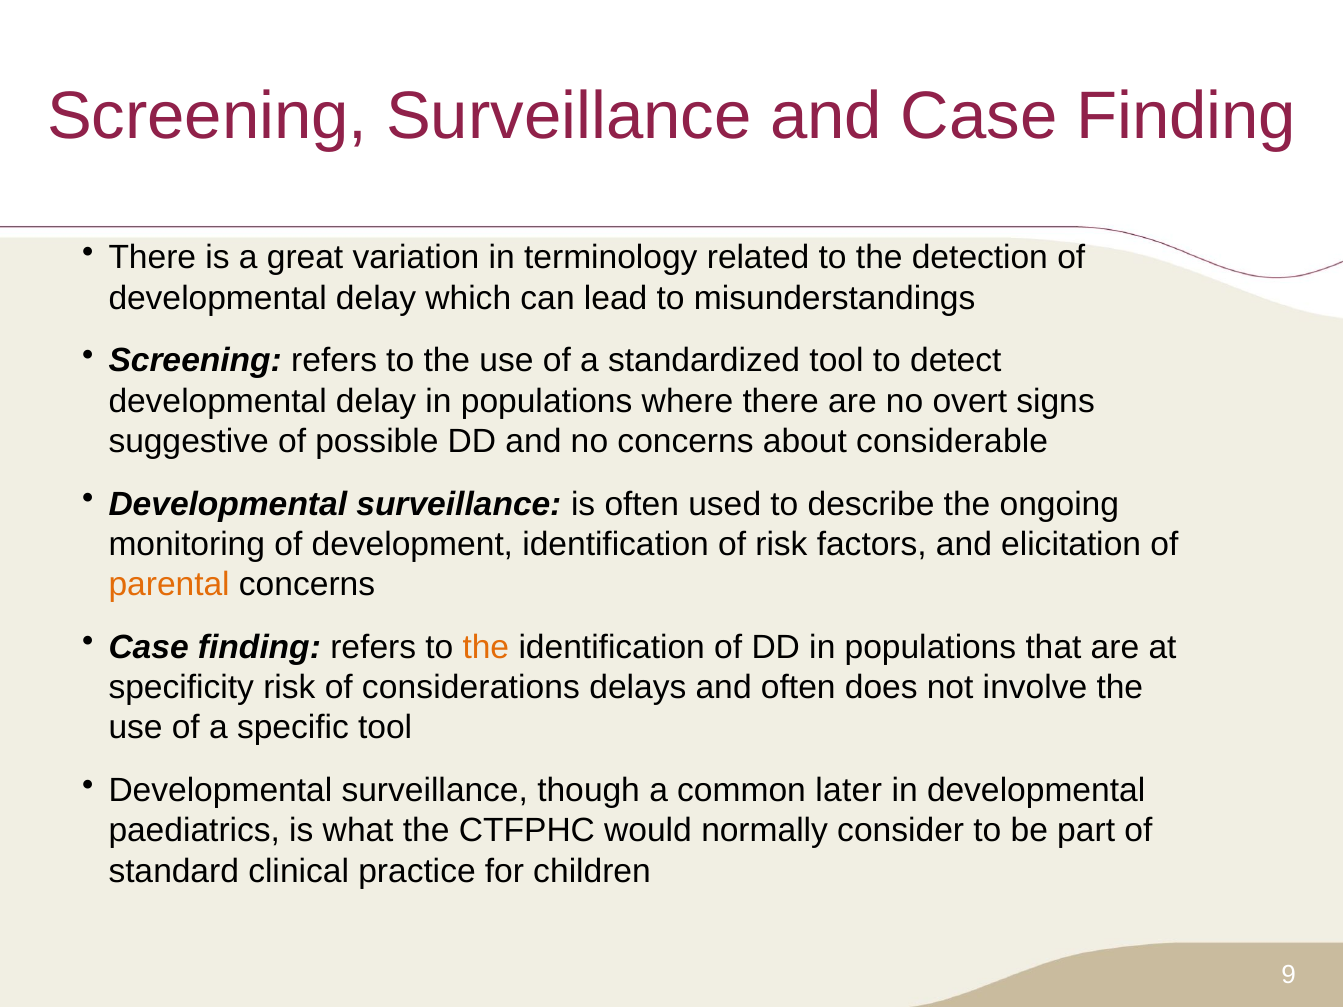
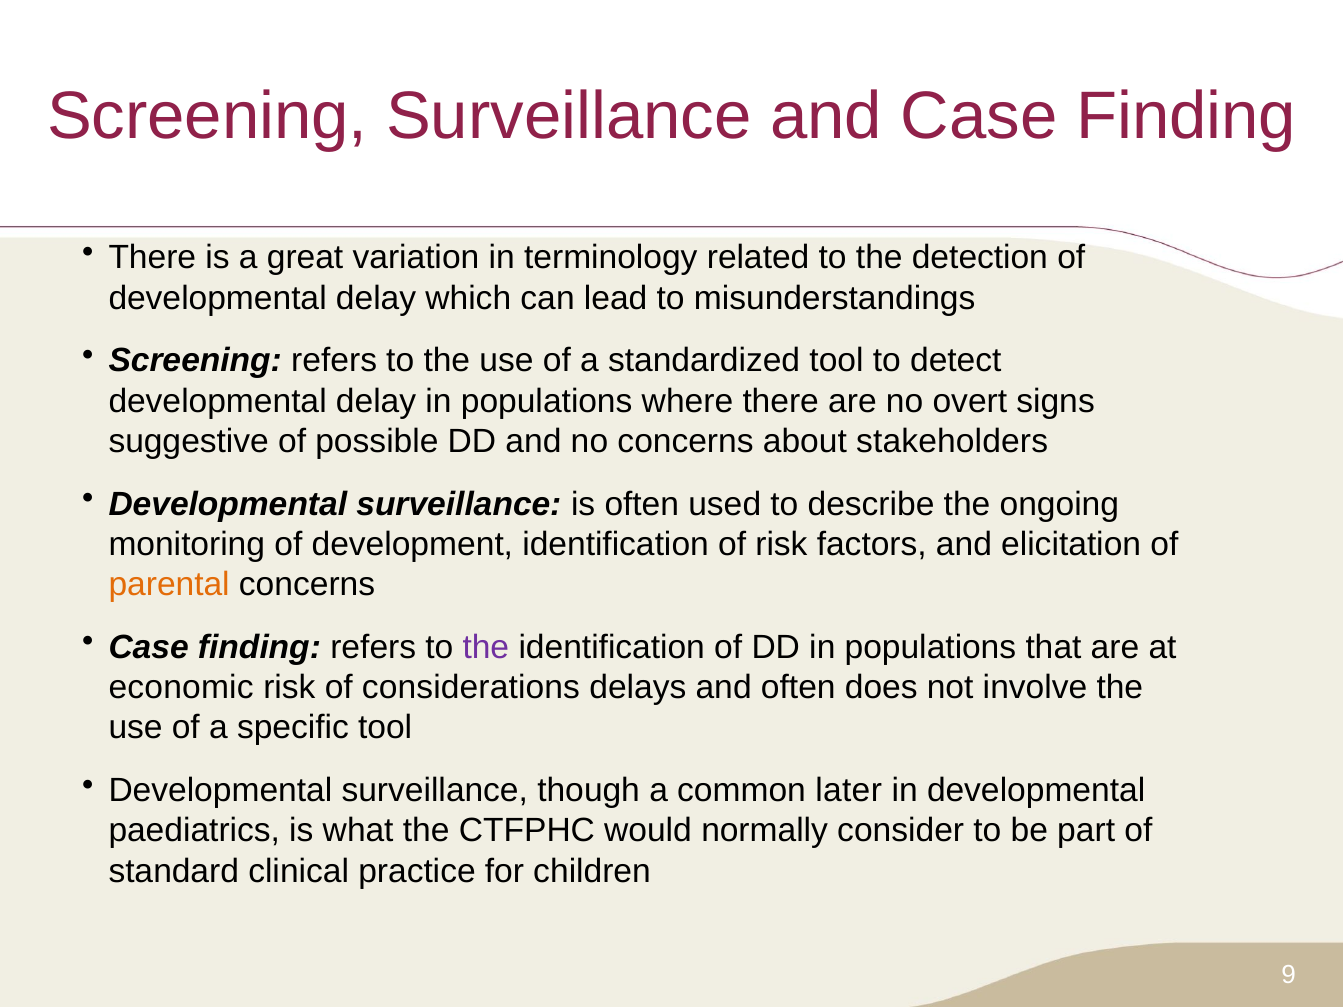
considerable: considerable -> stakeholders
the at (486, 648) colour: orange -> purple
specificity: specificity -> economic
